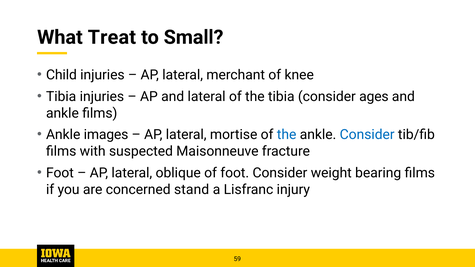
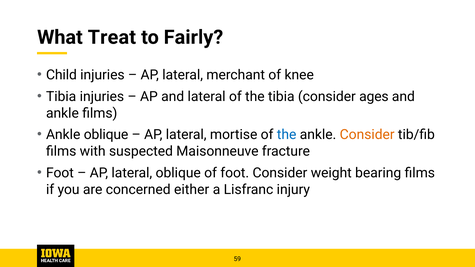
Small: Small -> Fairly
Ankle images: images -> oblique
Consider at (367, 135) colour: blue -> orange
stand: stand -> either
